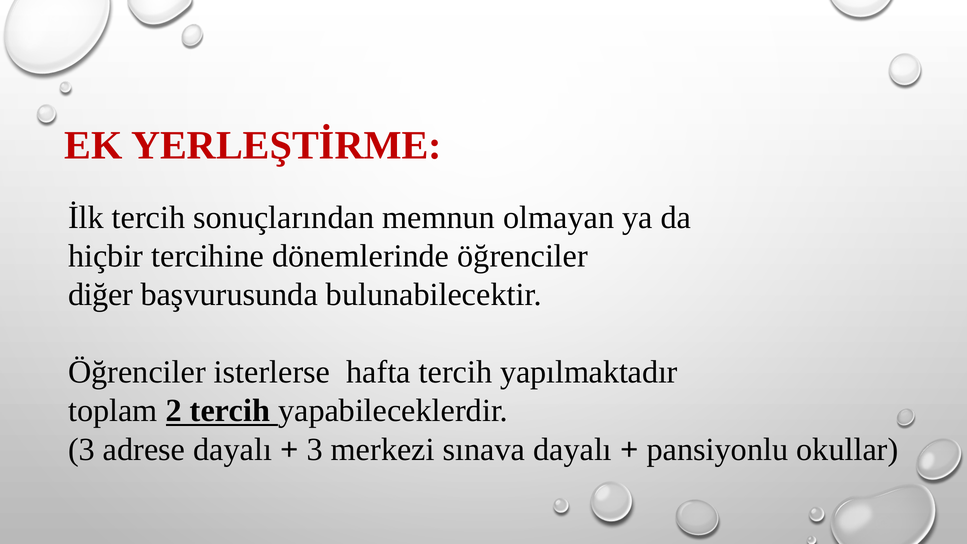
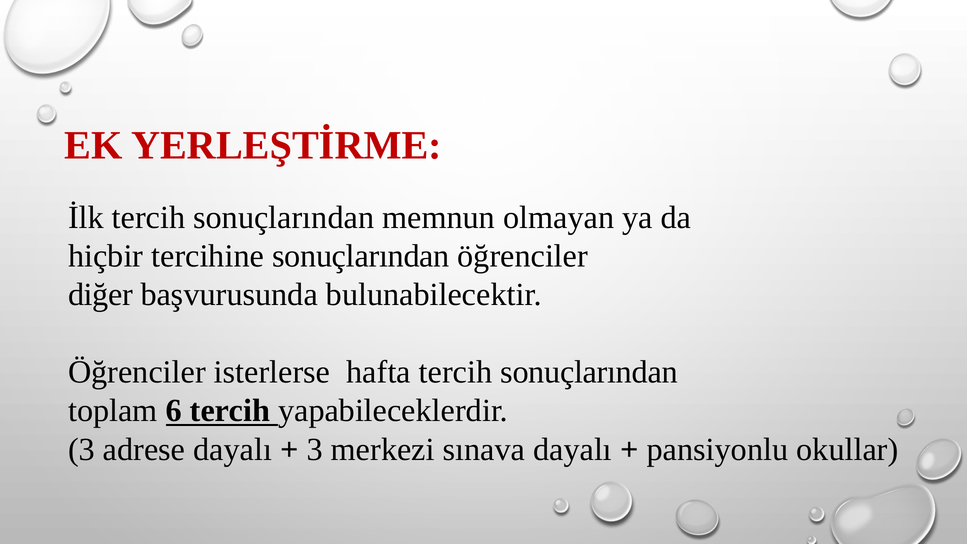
tercihine dönemlerinde: dönemlerinde -> sonuçlarından
yapılmaktadır at (589, 372): yapılmaktadır -> sonuçlarından
2: 2 -> 6
